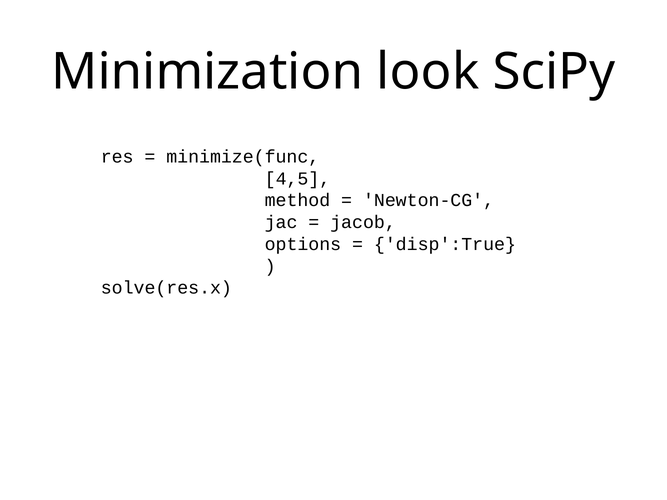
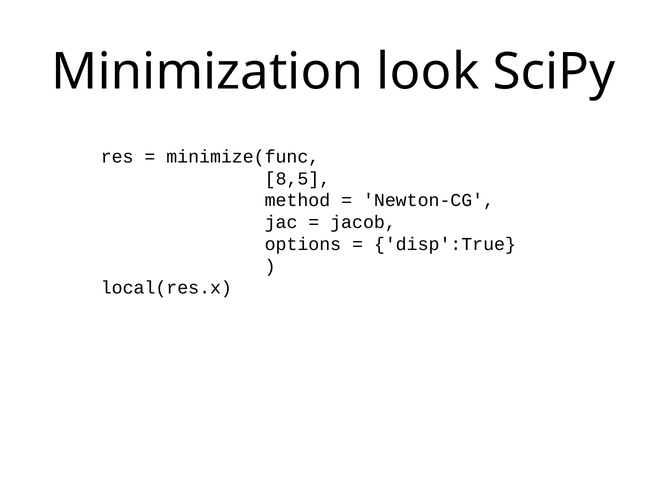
4,5: 4,5 -> 8,5
solve(res.x: solve(res.x -> local(res.x
